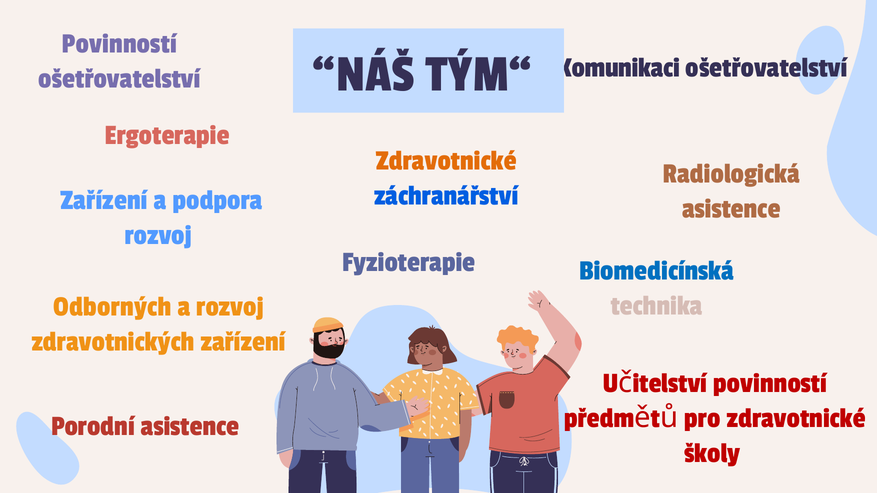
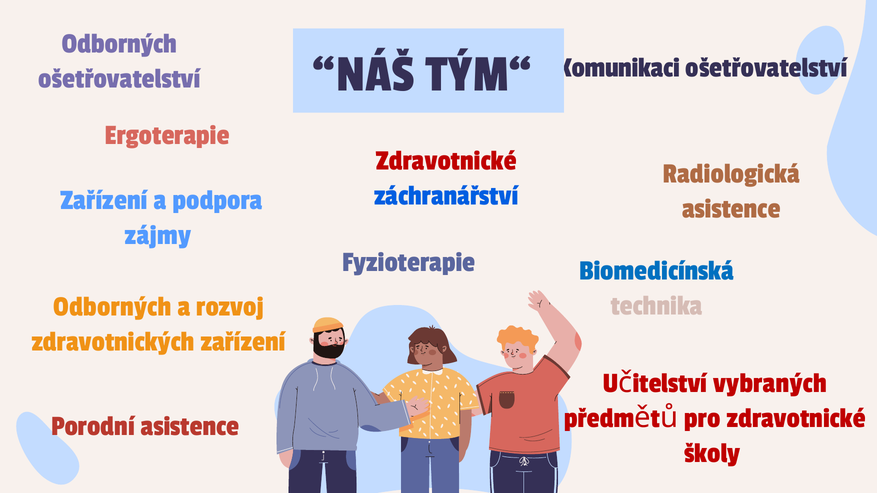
Povinností at (119, 43): Povinností -> Odborných
Zdravotnické at (446, 160) colour: orange -> red
rozvoj at (158, 235): rozvoj -> zájmy
povinností at (770, 383): povinností -> vybraných
